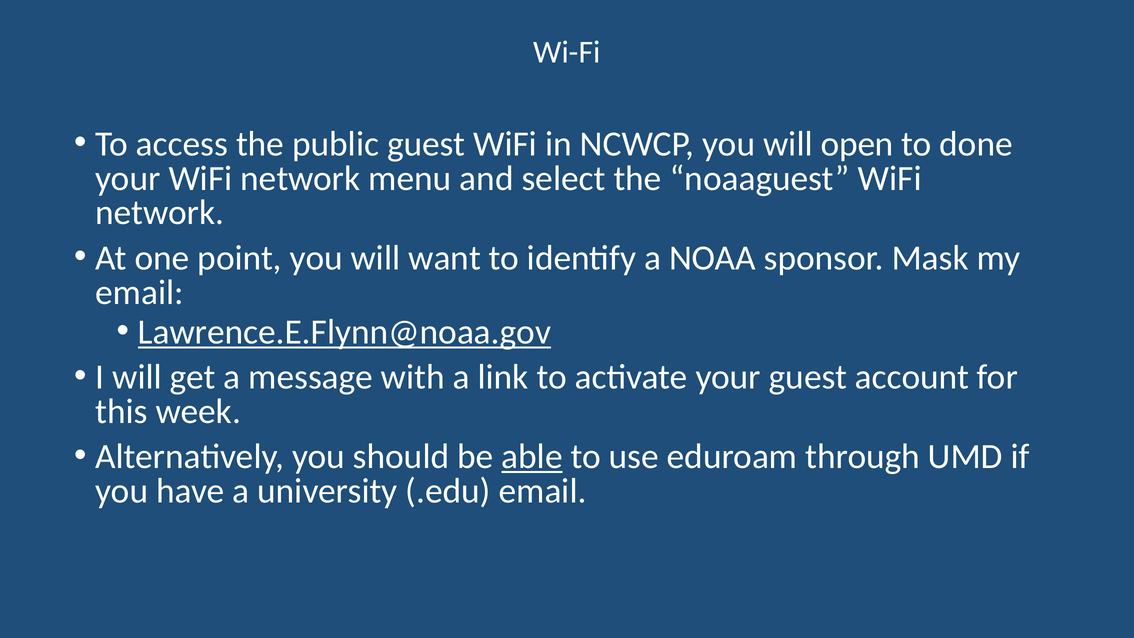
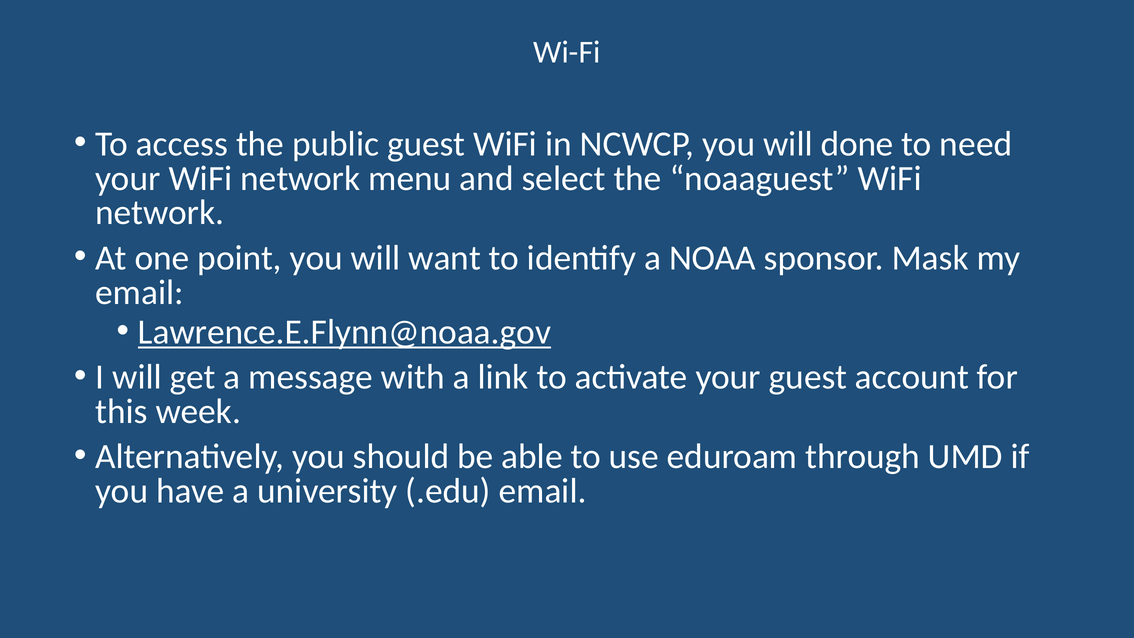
open: open -> done
done: done -> need
able underline: present -> none
